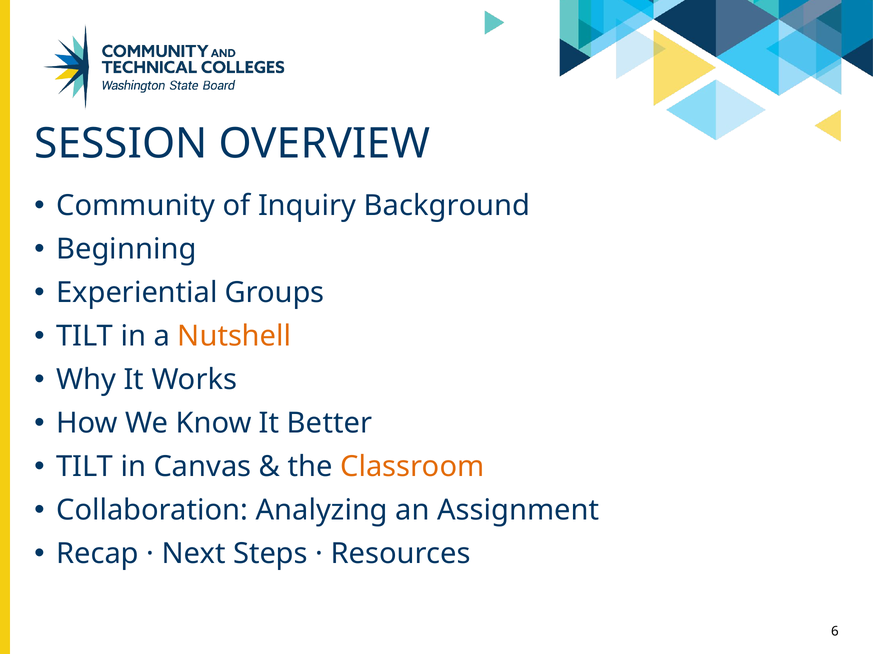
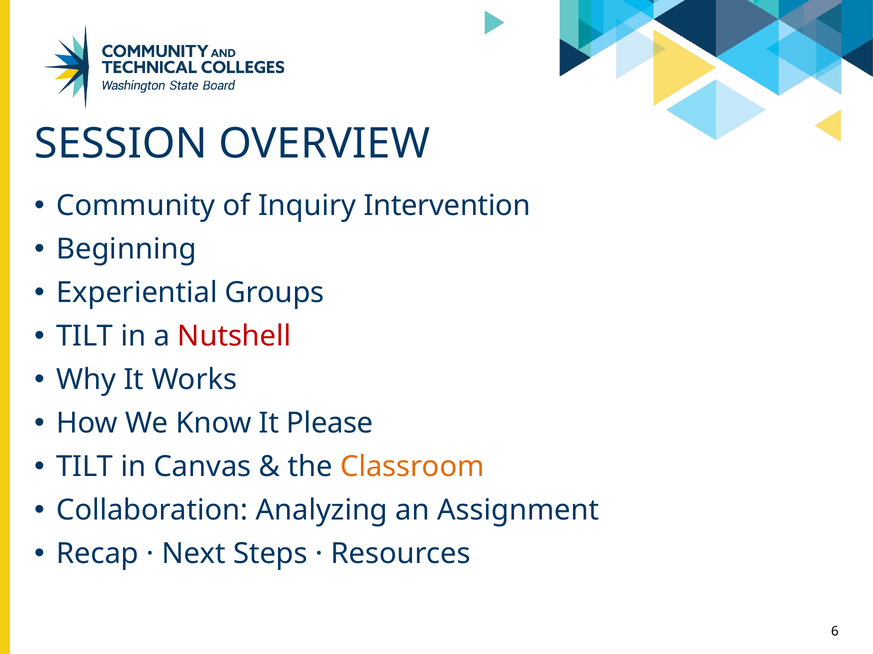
Background: Background -> Intervention
Nutshell colour: orange -> red
Better: Better -> Please
